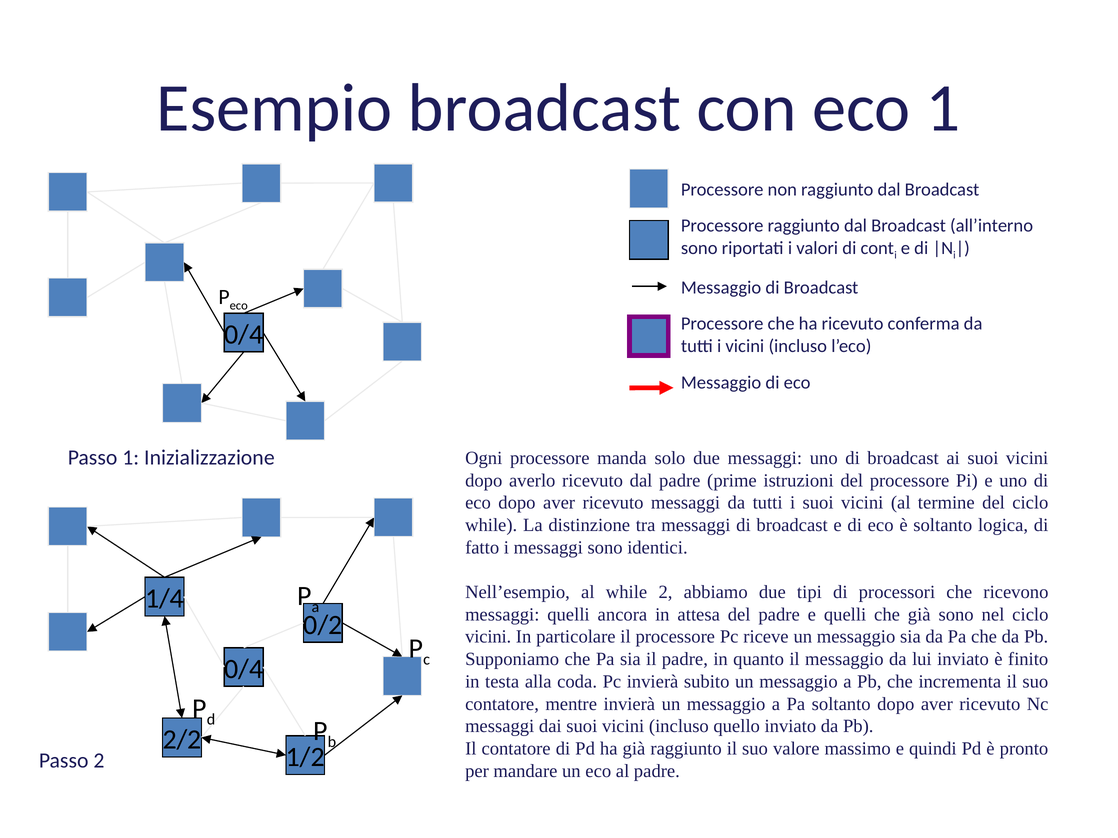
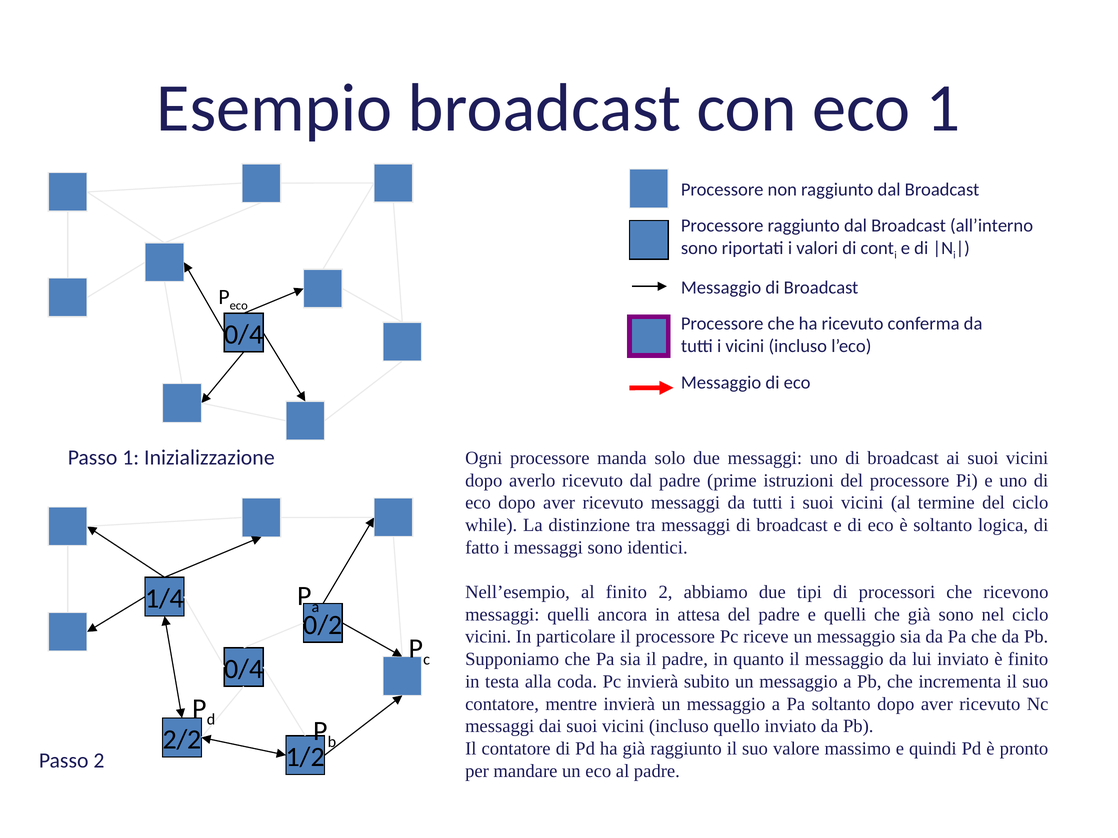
al while: while -> finito
